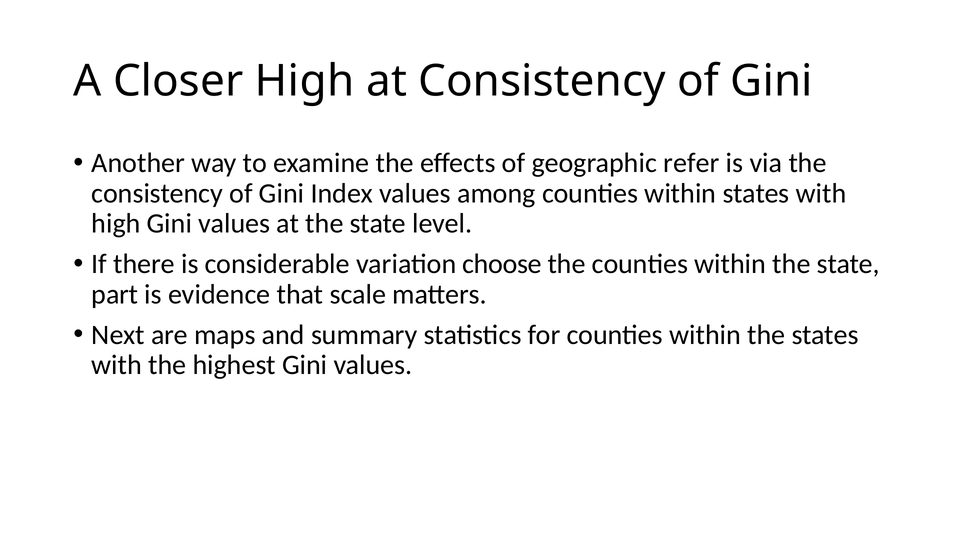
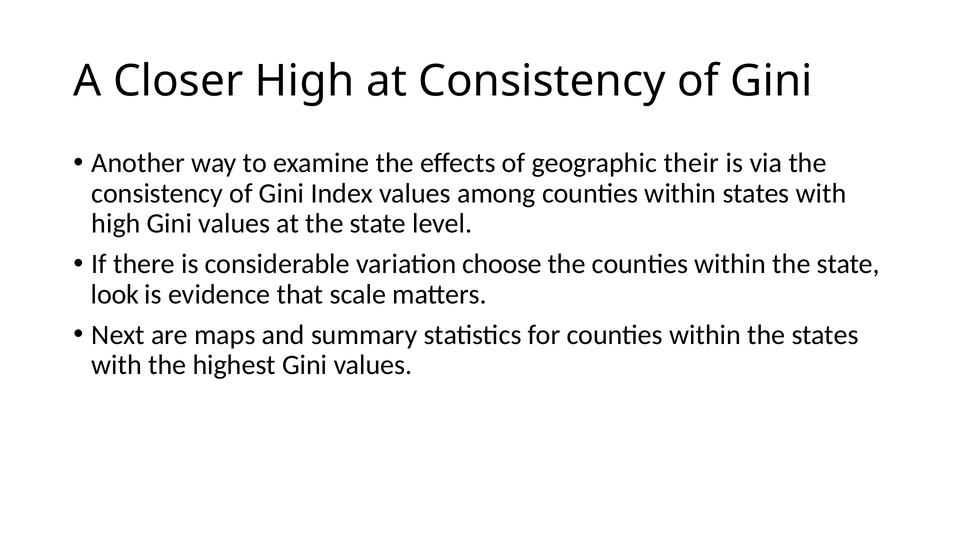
refer: refer -> their
part: part -> look
